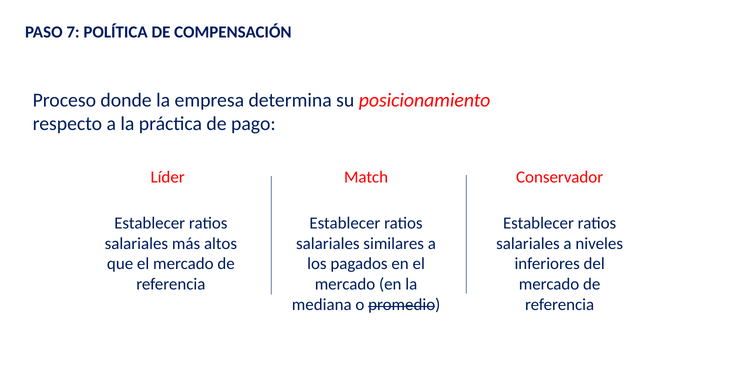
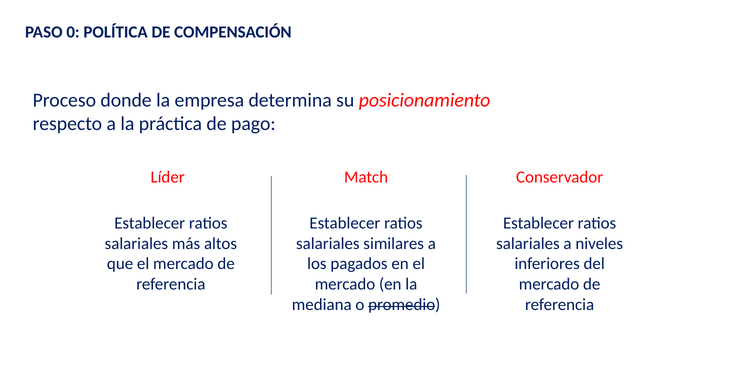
7: 7 -> 0
